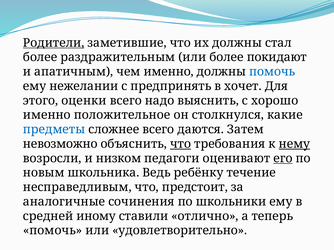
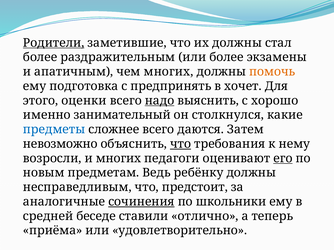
покидают: покидают -> экзамены
чем именно: именно -> многих
помочь at (272, 72) colour: blue -> orange
нежелании: нежелании -> подготовка
надо underline: none -> present
положительное: положительное -> занимательный
нему underline: present -> none
и низком: низком -> многих
школьника: школьника -> предметам
ребёнку течение: течение -> должны
сочинения underline: none -> present
иному: иному -> беседе
помочь at (53, 231): помочь -> приёма
